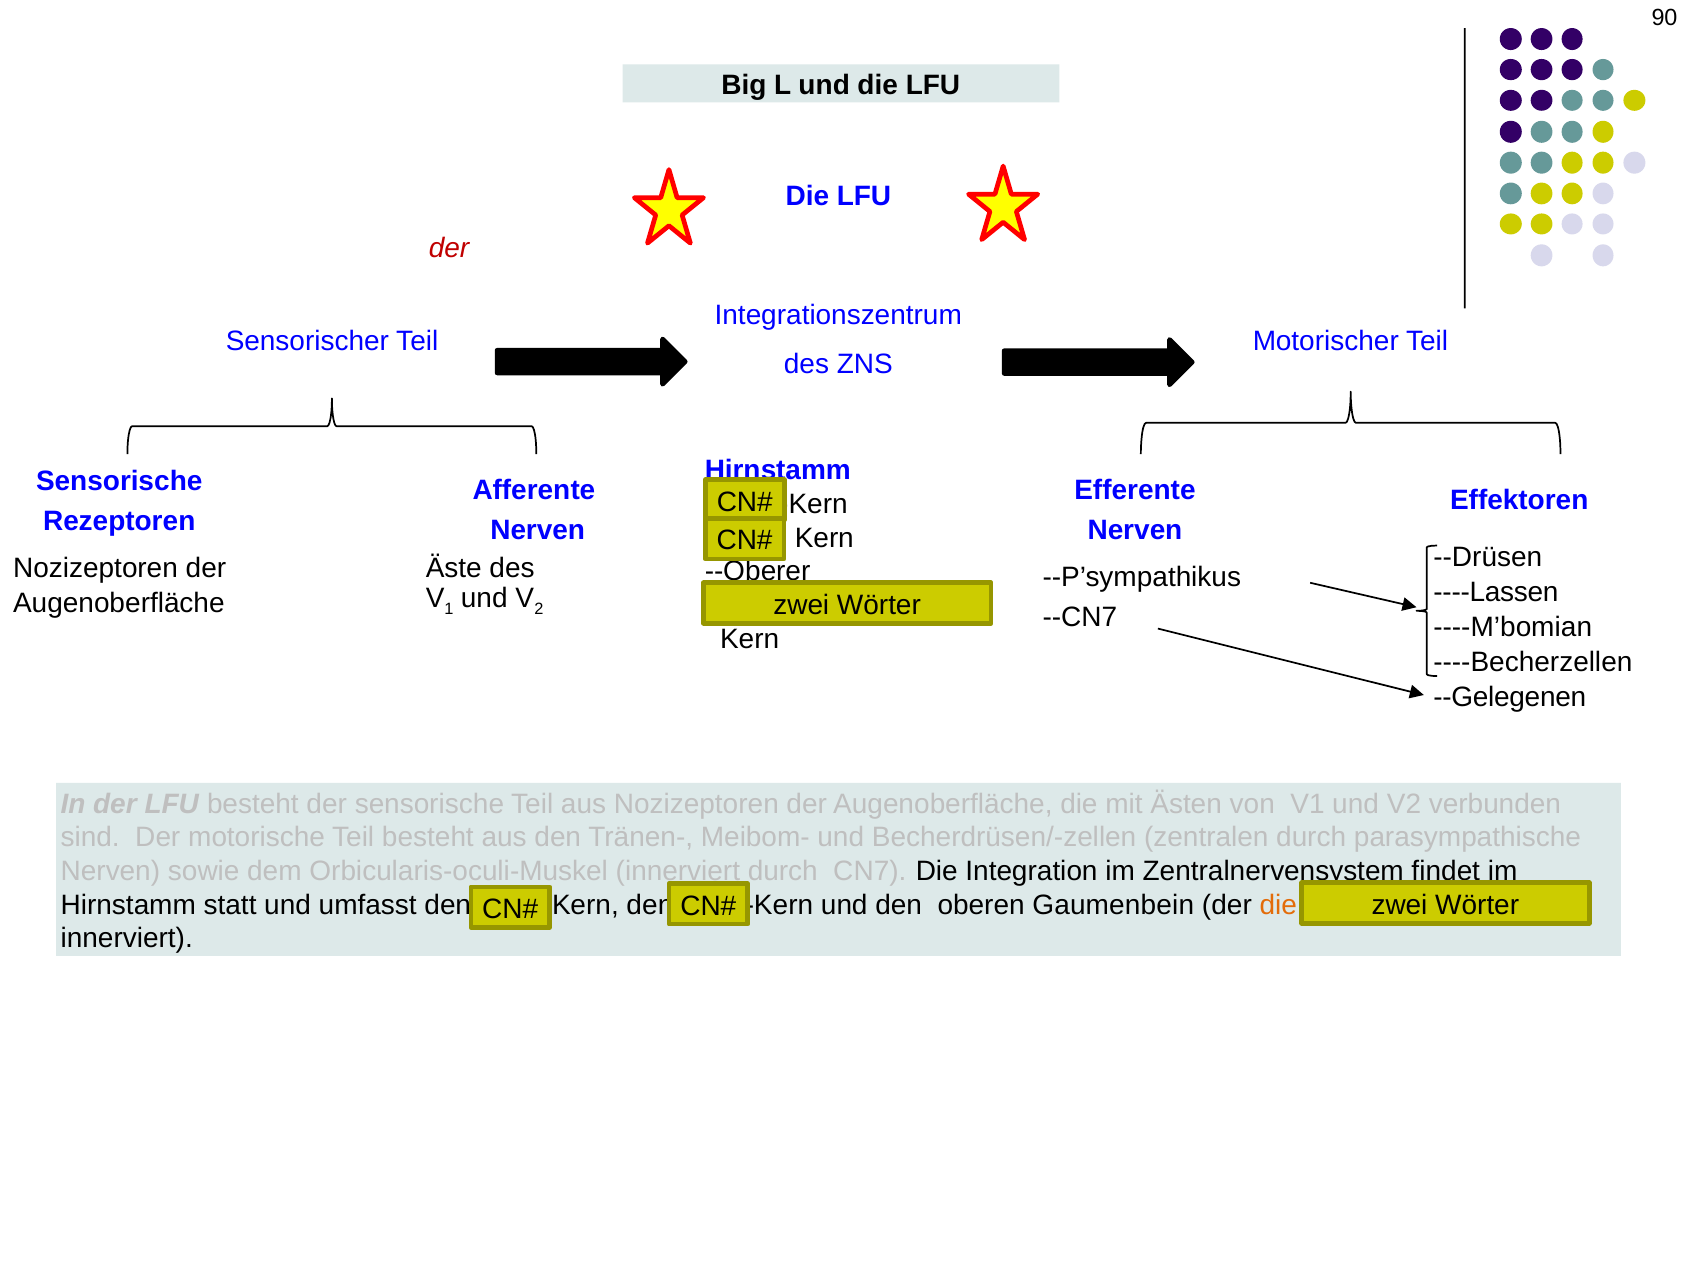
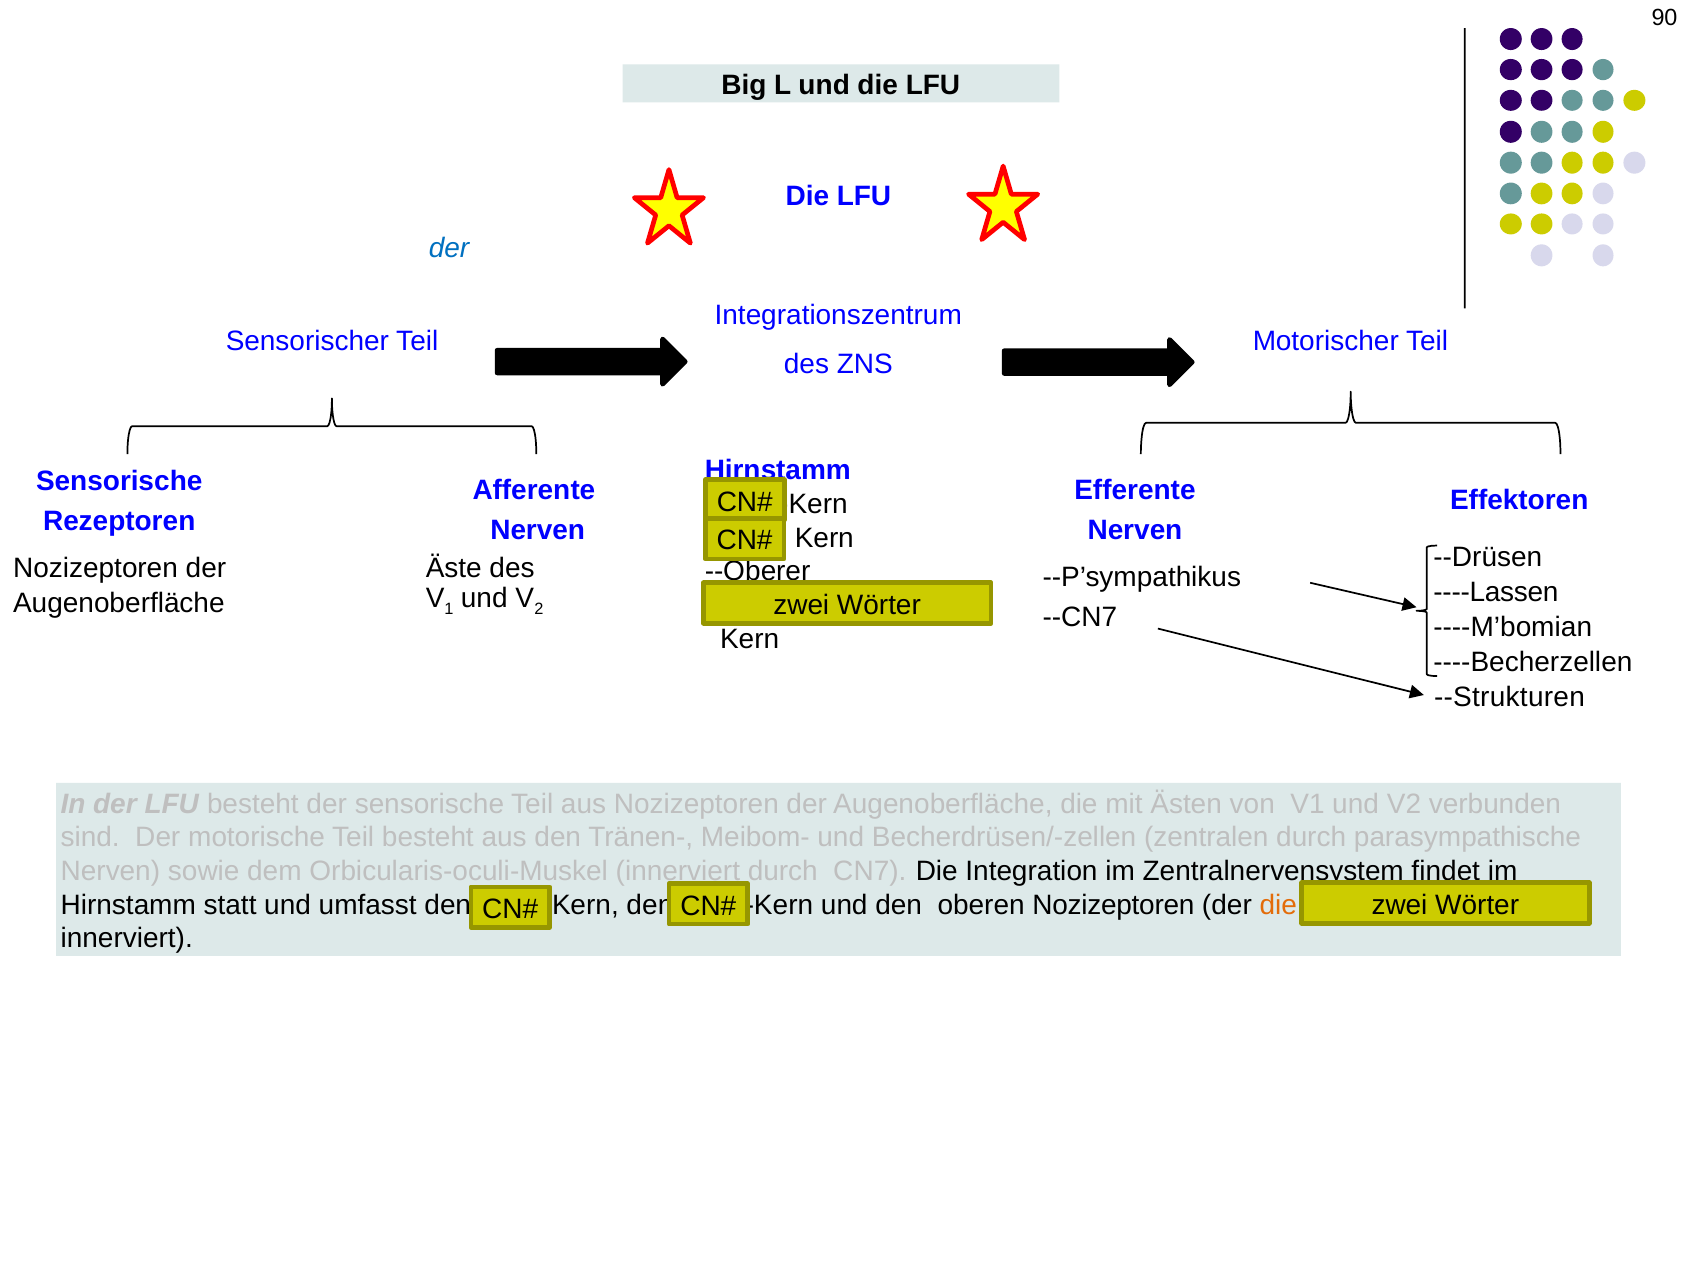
der at (449, 248) colour: red -> blue
--Gelegenen: --Gelegenen -> --Strukturen
oberen Gaumenbein: Gaumenbein -> Nozizeptoren
